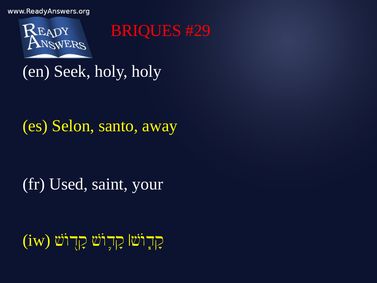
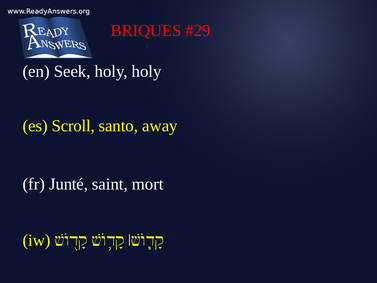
Selon: Selon -> Scroll
Used: Used -> Junté
your: your -> mort
